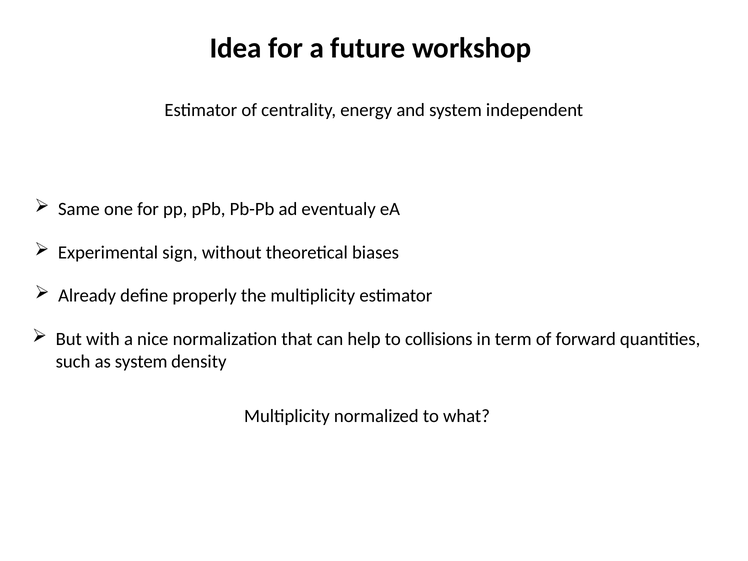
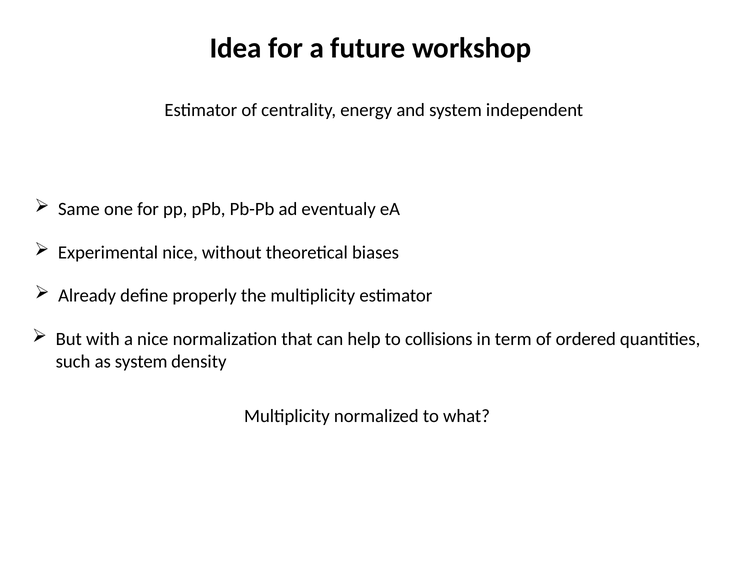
Experimental sign: sign -> nice
forward: forward -> ordered
